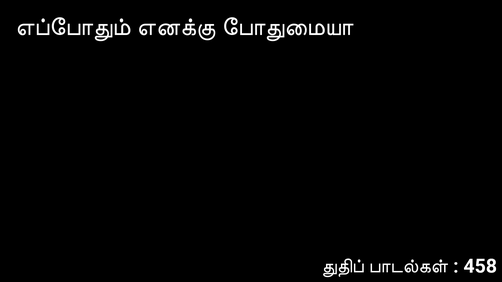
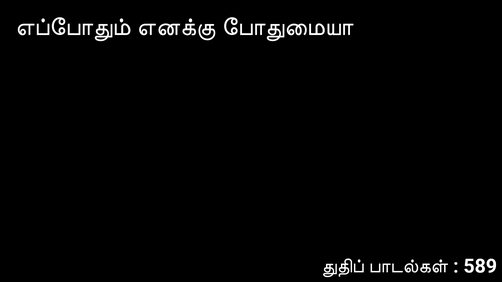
458: 458 -> 589
